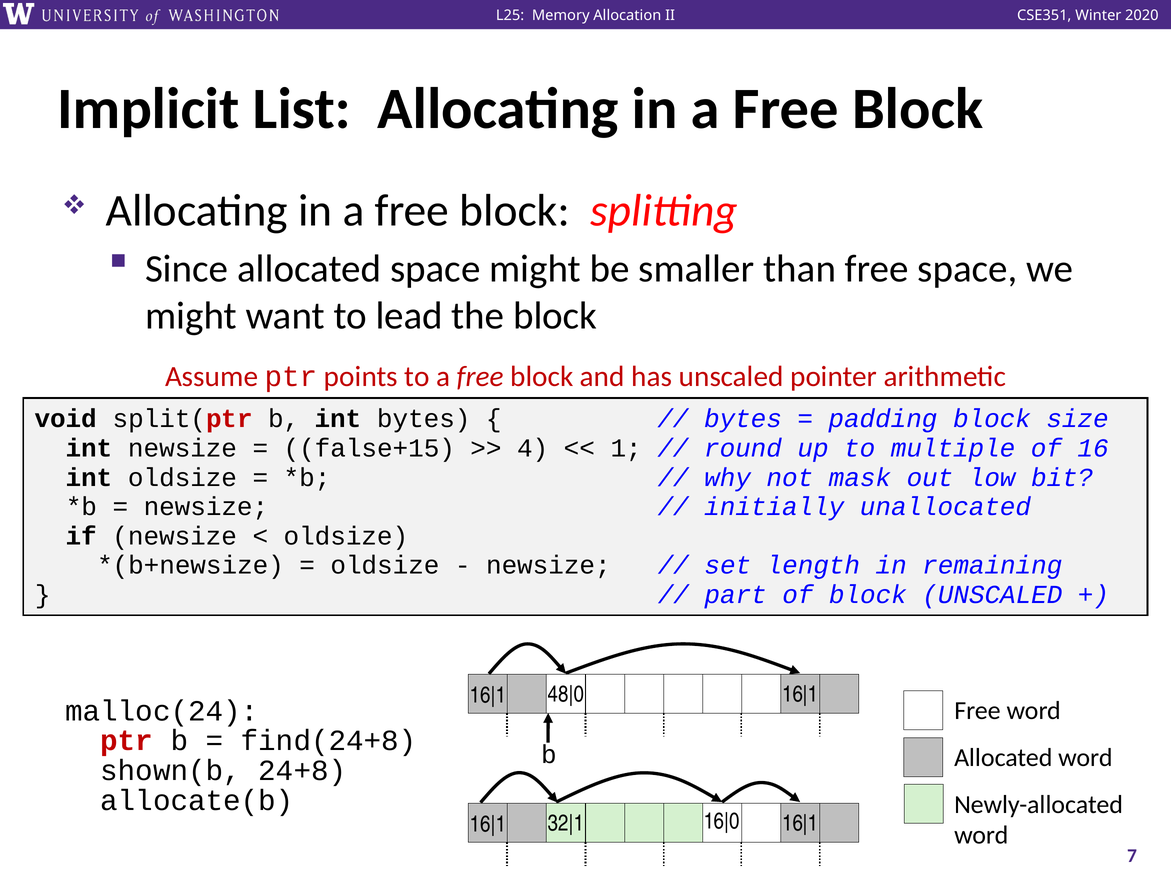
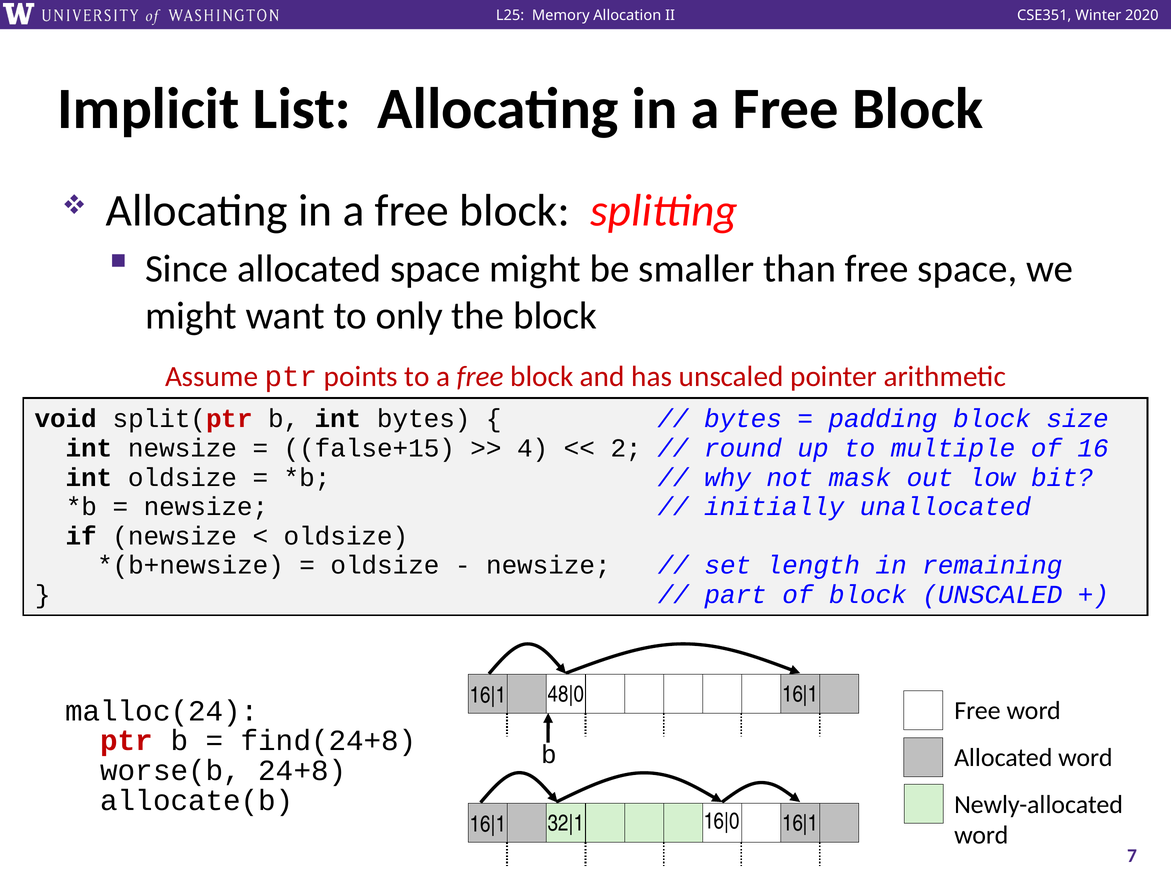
lead: lead -> only
1: 1 -> 2
shown(b: shown(b -> worse(b
